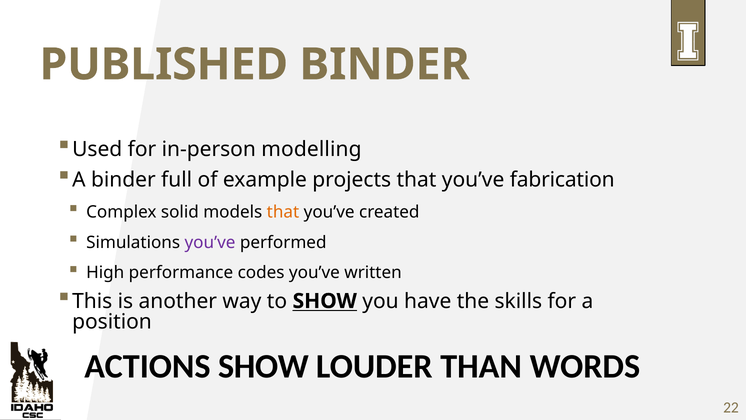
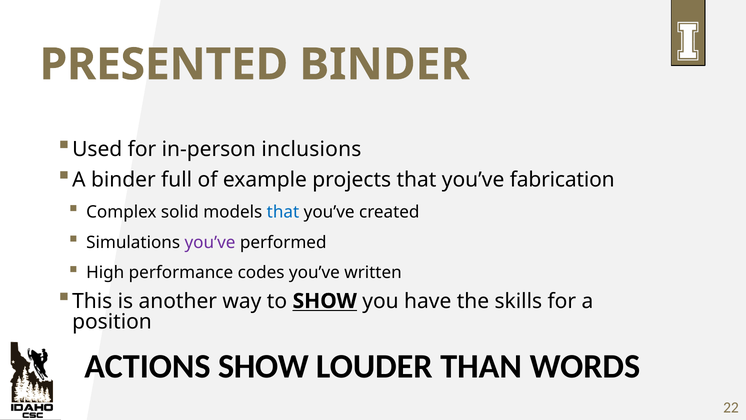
PUBLISHED: PUBLISHED -> PRESENTED
modelling: modelling -> inclusions
that at (283, 212) colour: orange -> blue
